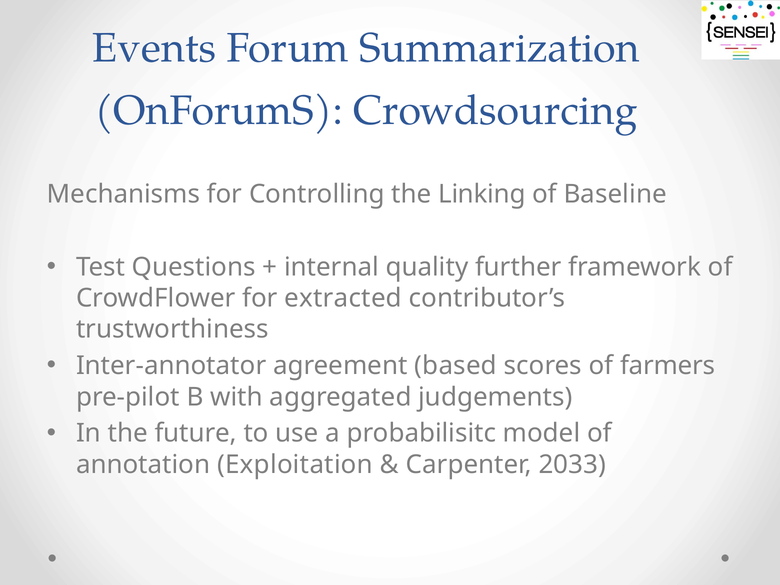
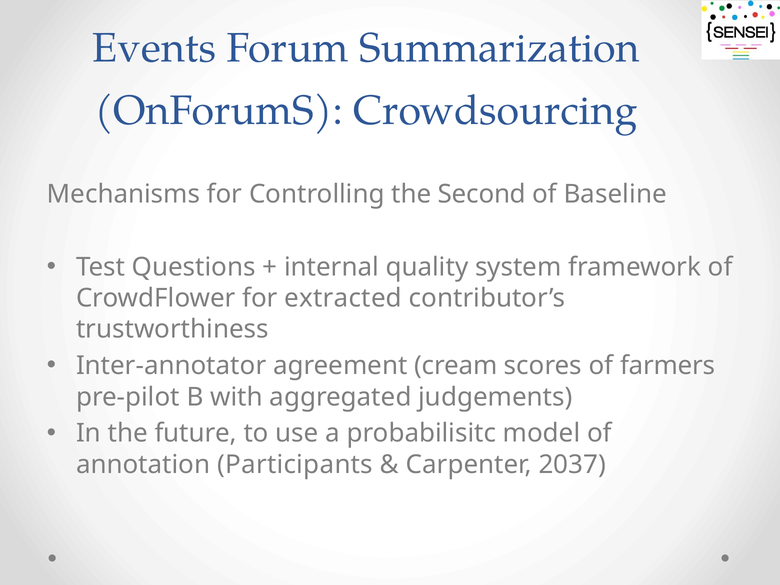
Linking: Linking -> Second
further: further -> system
based: based -> cream
Exploitation: Exploitation -> Participants
2033: 2033 -> 2037
